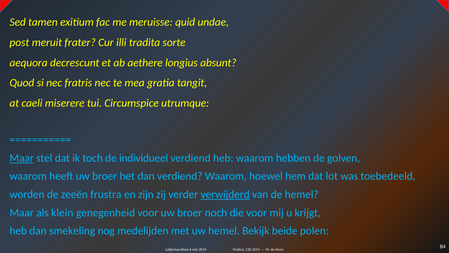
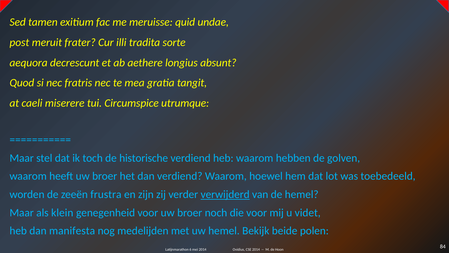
Maar at (22, 158) underline: present -> none
individueel: individueel -> historische
krijgt: krijgt -> videt
smekeling: smekeling -> manifesta
